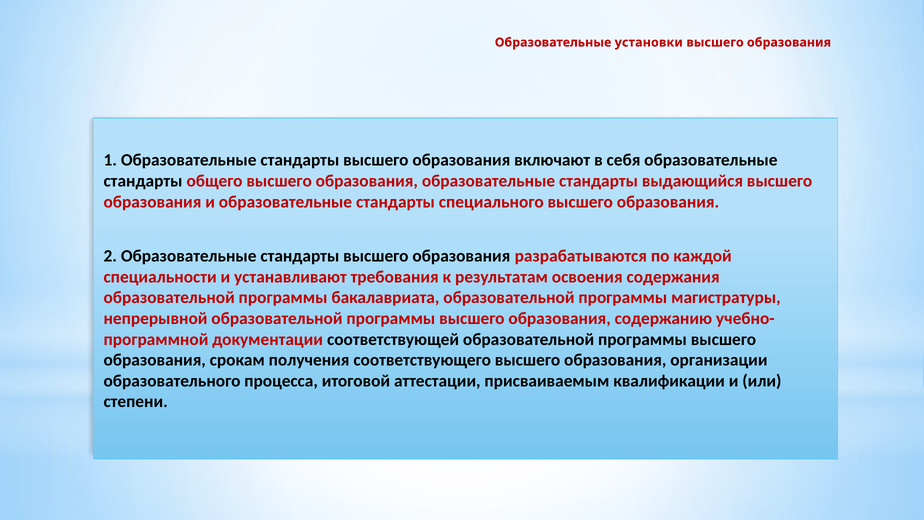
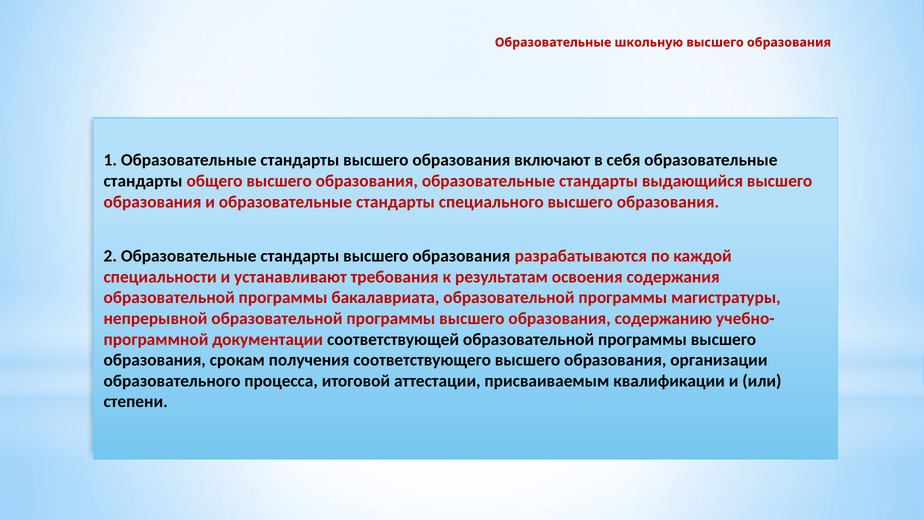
установки: установки -> школьную
